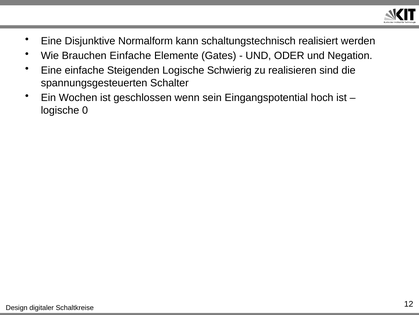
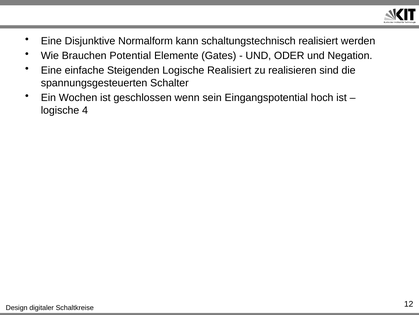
Brauchen Einfache: Einfache -> Potential
Logische Schwierig: Schwierig -> Realisiert
0: 0 -> 4
